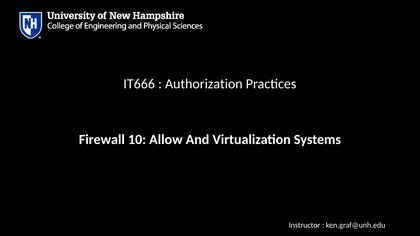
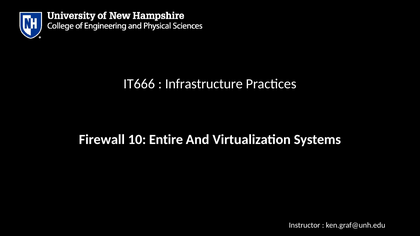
Authorization: Authorization -> Infrastructure
Allow: Allow -> Entire
